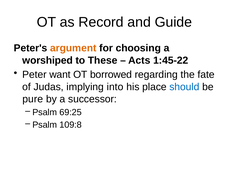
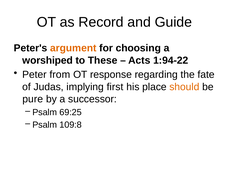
1:45-22: 1:45-22 -> 1:94-22
want: want -> from
borrowed: borrowed -> response
into: into -> first
should colour: blue -> orange
